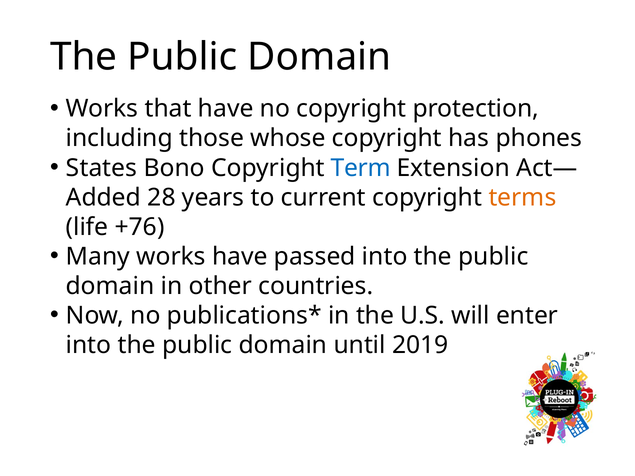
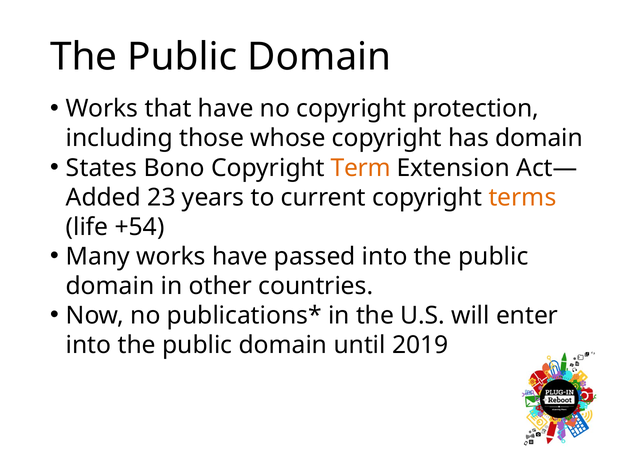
has phones: phones -> domain
Term colour: blue -> orange
28: 28 -> 23
+76: +76 -> +54
